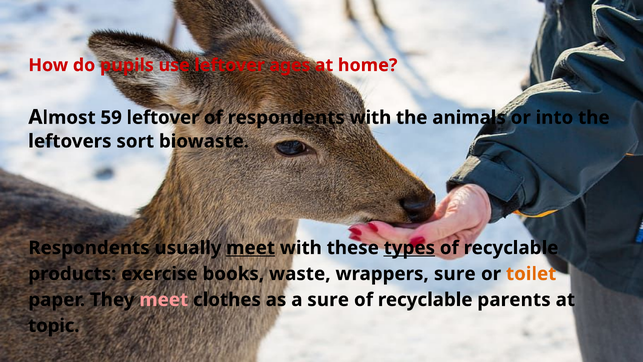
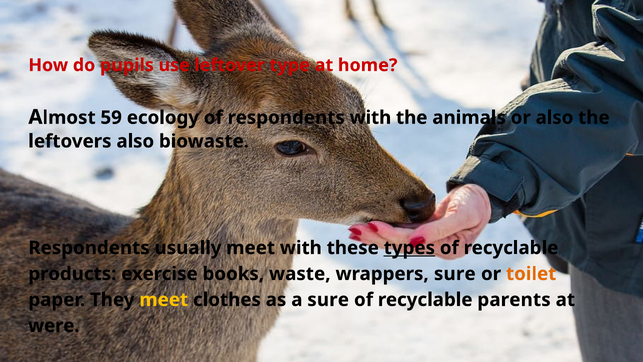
ages: ages -> type
59 leftover: leftover -> ecology
or into: into -> also
leftovers sort: sort -> also
meet at (251, 248) underline: present -> none
meet at (164, 300) colour: pink -> yellow
topic: topic -> were
